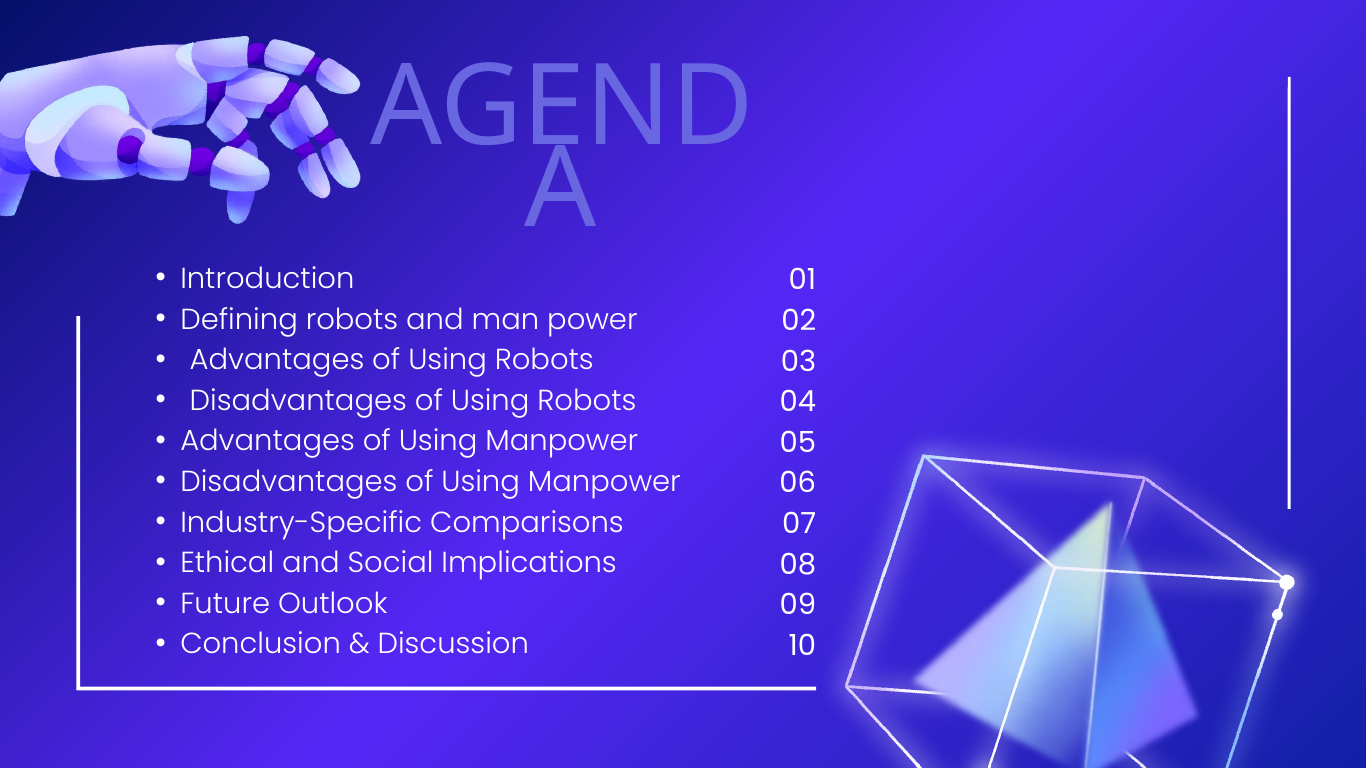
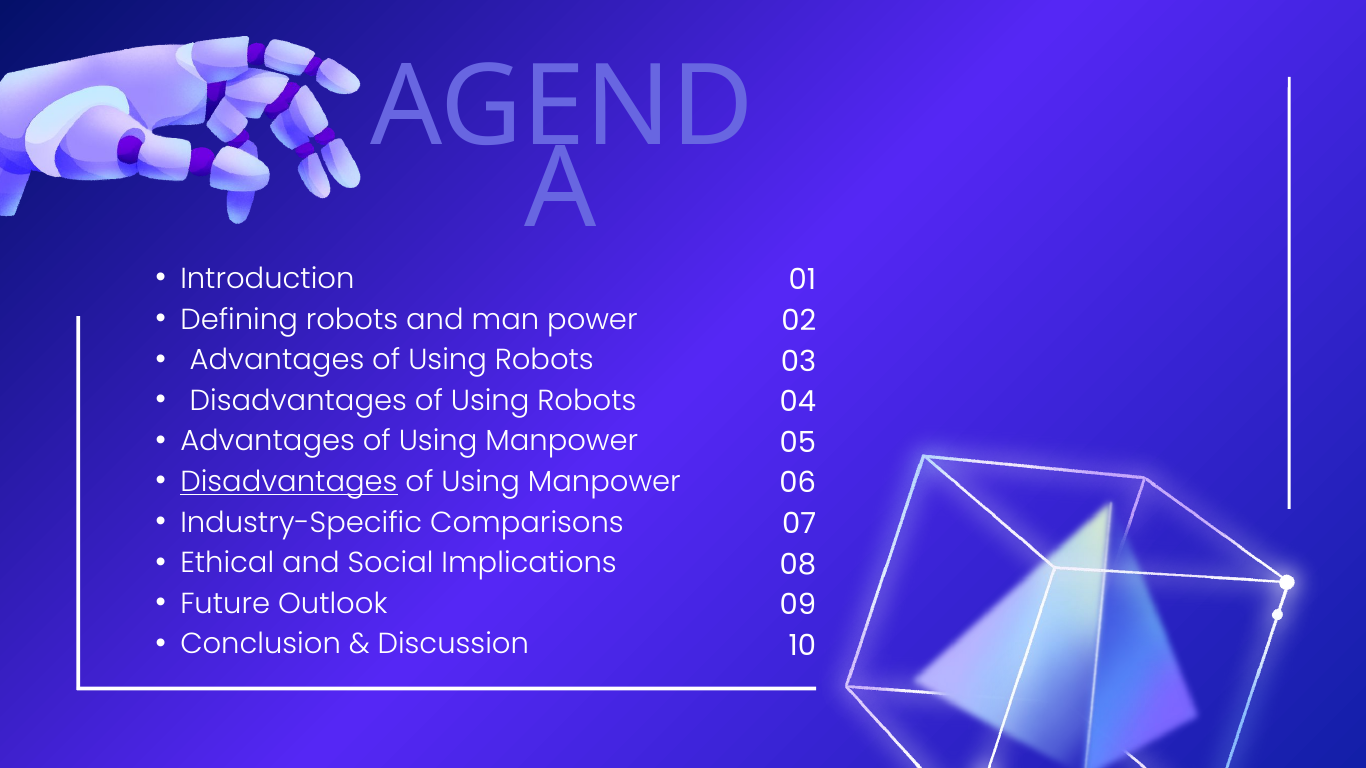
Disadvantages at (289, 482) underline: none -> present
